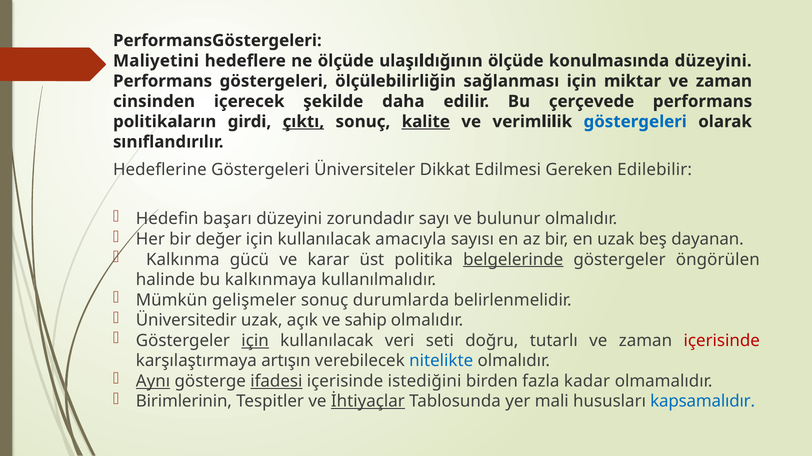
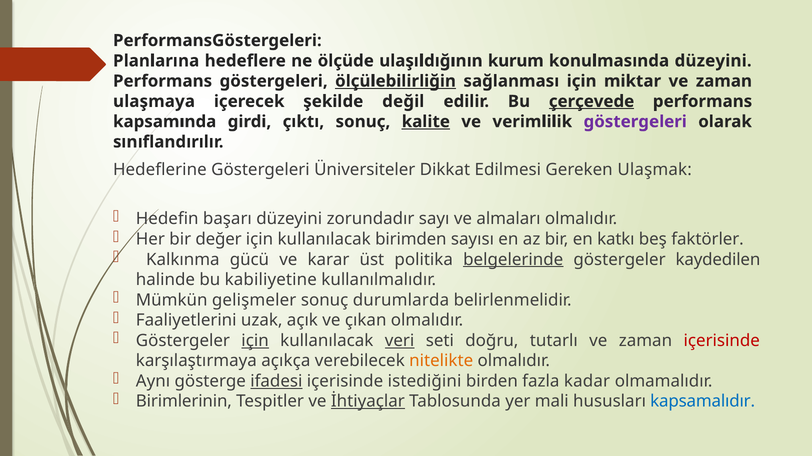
Maliyetini: Maliyetini -> Planlarına
ulaşıldığının ölçüde: ölçüde -> kurum
ölçülebilirliğin underline: none -> present
cinsinden: cinsinden -> ulaşmaya
daha: daha -> değil
çerçevede underline: none -> present
politikaların: politikaların -> kapsamında
çıktı underline: present -> none
göstergeleri at (635, 122) colour: blue -> purple
Edilebilir: Edilebilir -> Ulaşmak
bulunur: bulunur -> almaları
amacıyla: amacıyla -> birimden
en uzak: uzak -> katkı
dayanan: dayanan -> faktörler
öngörülen: öngörülen -> kaydedilen
kalkınmaya: kalkınmaya -> kabiliyetine
Üniversitedir: Üniversitedir -> Faaliyetlerini
sahip: sahip -> çıkan
veri underline: none -> present
artışın: artışın -> açıkça
nitelikte colour: blue -> orange
Aynı underline: present -> none
